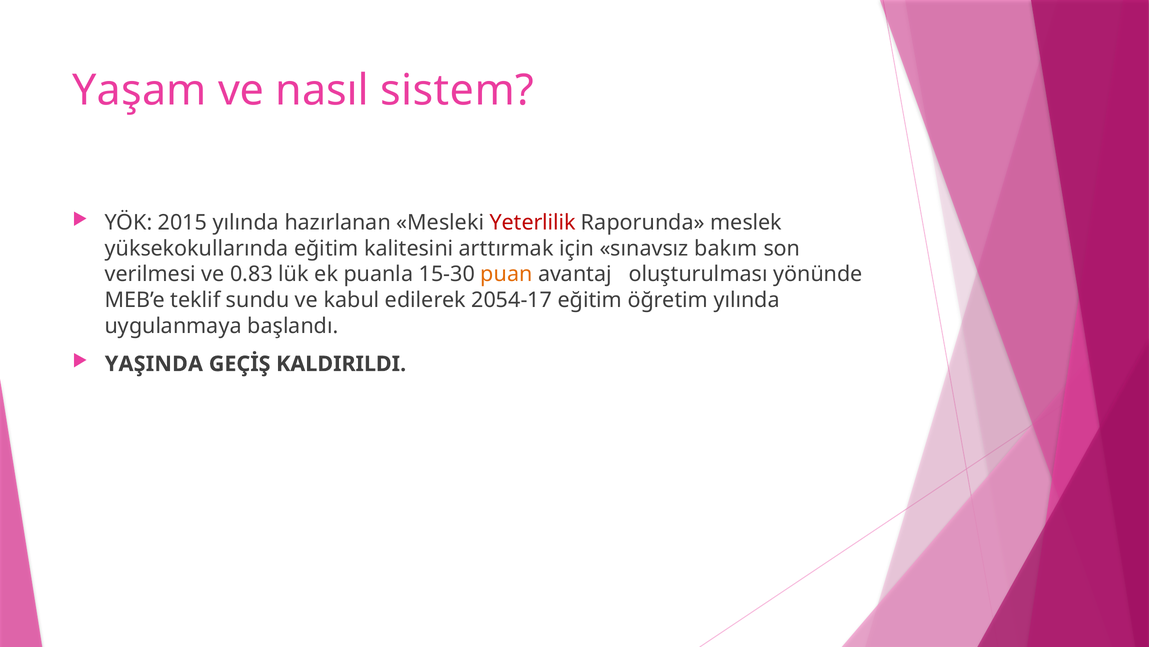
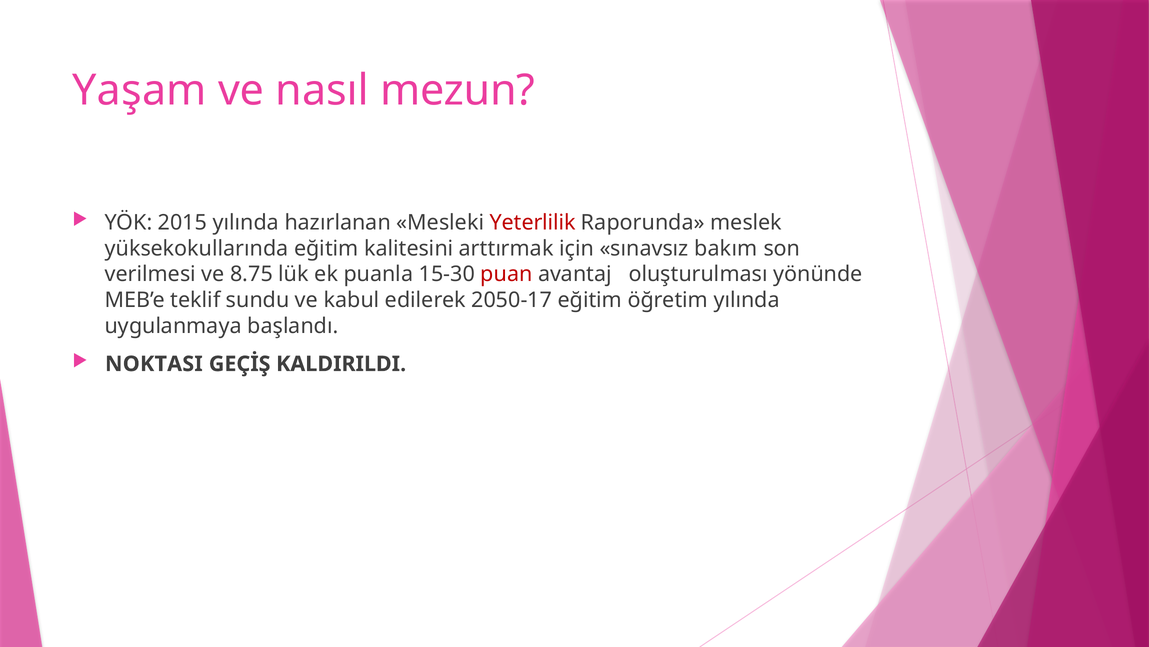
sistem: sistem -> mezun
0.83: 0.83 -> 8.75
puan colour: orange -> red
2054-17: 2054-17 -> 2050-17
YAŞINDA: YAŞINDA -> NOKTASI
